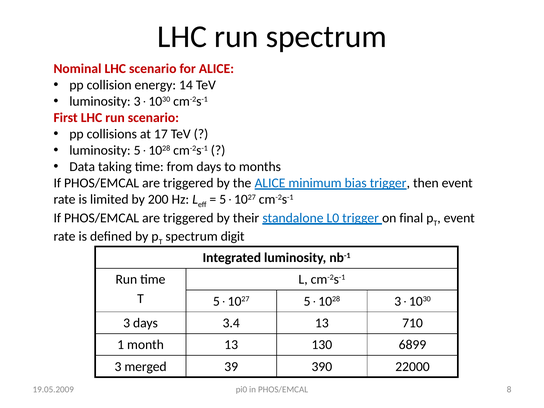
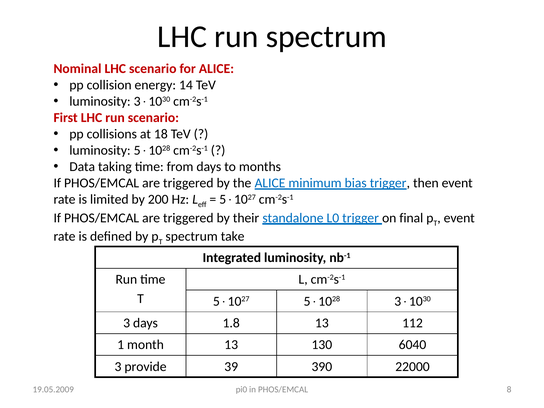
17: 17 -> 18
digit: digit -> take
3.4: 3.4 -> 1.8
710: 710 -> 112
6899: 6899 -> 6040
merged: merged -> provide
